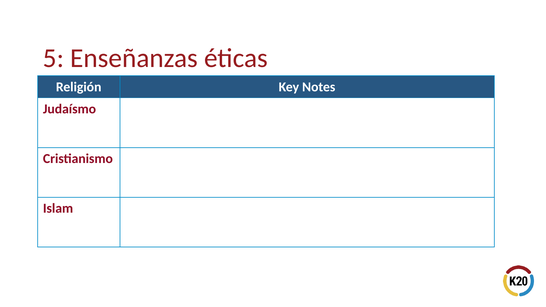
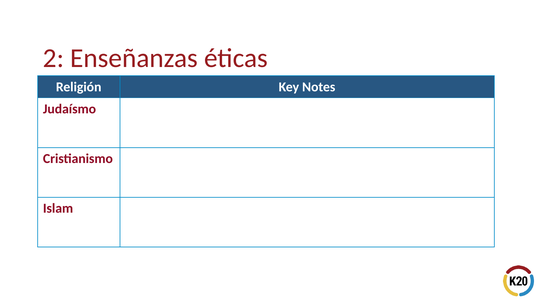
5: 5 -> 2
